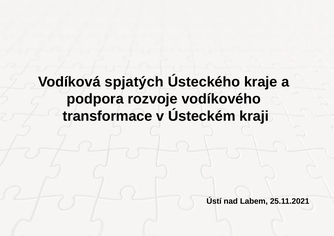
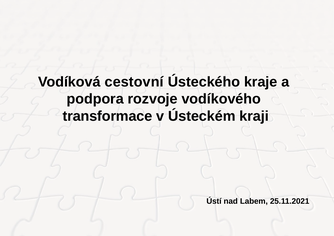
spjatých: spjatých -> cestovní
